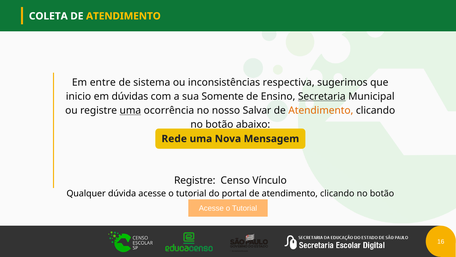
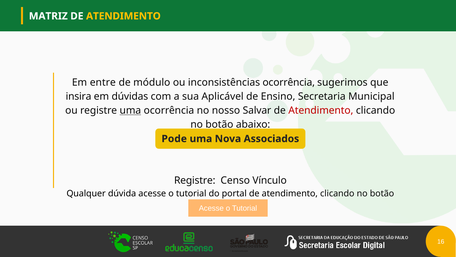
COLETA: COLETA -> MATRIZ
sistema: sistema -> módulo
inconsistências respectiva: respectiva -> ocorrência
inicio: inicio -> insira
Somente: Somente -> Aplicável
Secretaria underline: present -> none
Atendimento at (321, 110) colour: orange -> red
Rede: Rede -> Pode
Mensagem: Mensagem -> Associados
